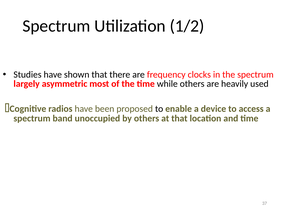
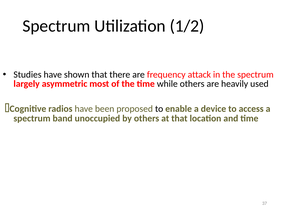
clocks: clocks -> attack
